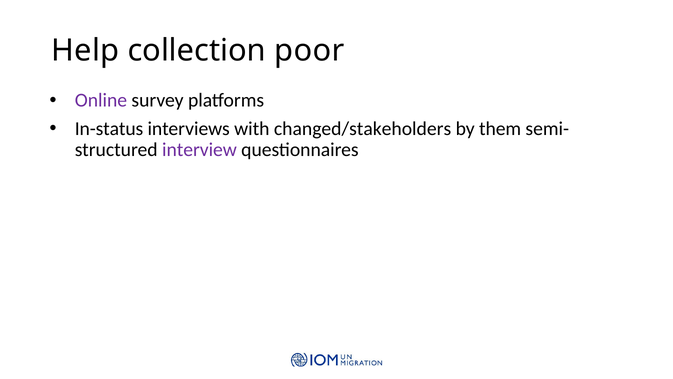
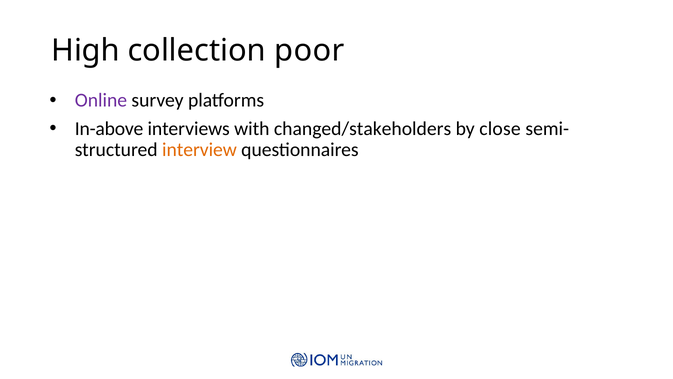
Help: Help -> High
In-status: In-status -> In-above
them: them -> close
interview colour: purple -> orange
